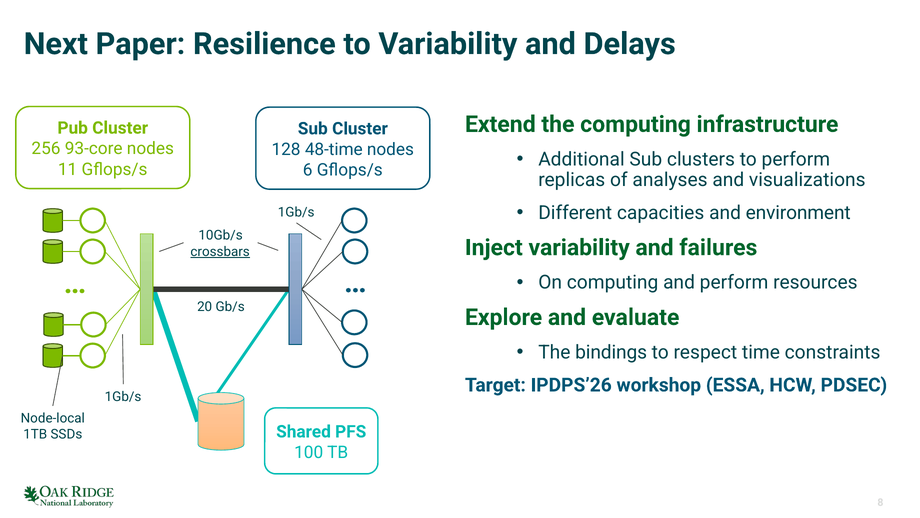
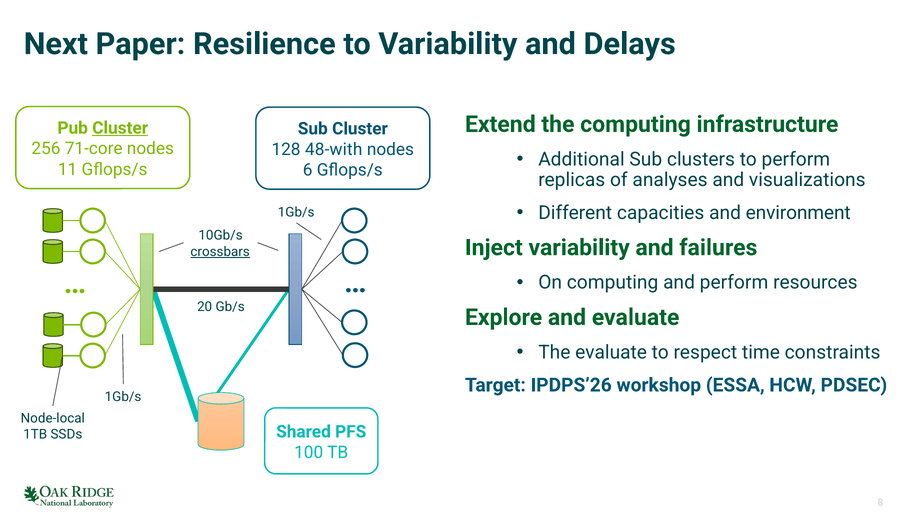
Cluster at (120, 128) underline: none -> present
93-core: 93-core -> 71-core
48-time: 48-time -> 48-with
The bindings: bindings -> evaluate
